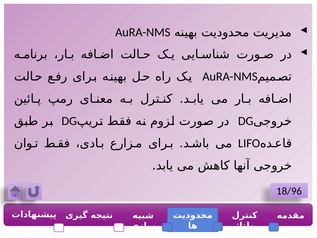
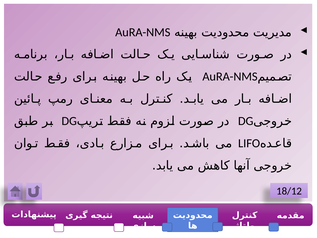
18/96: 18/96 -> 18/12
